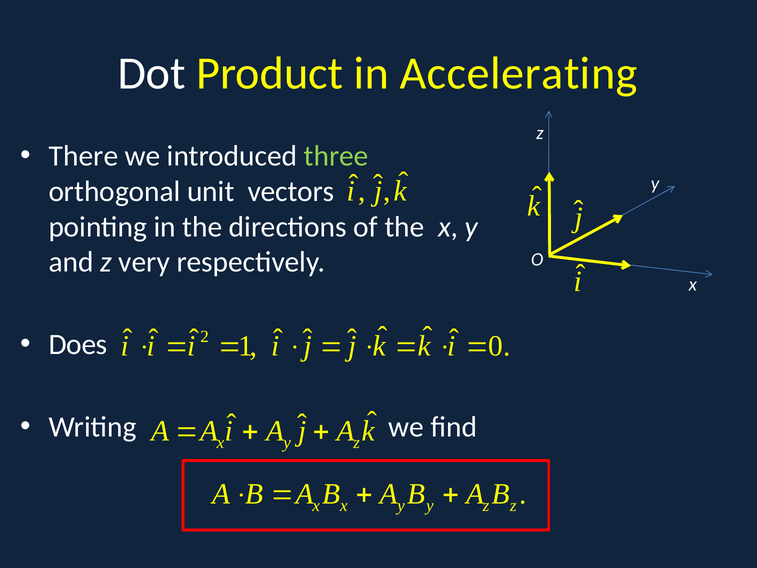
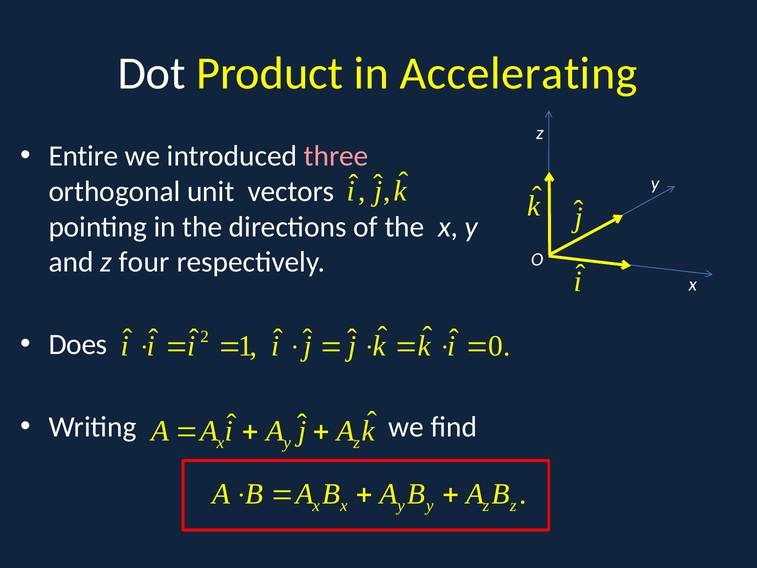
There: There -> Entire
three colour: light green -> pink
very: very -> four
